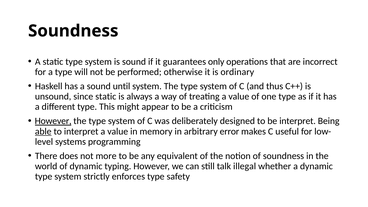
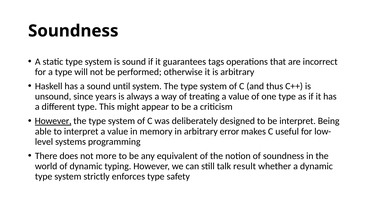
only: only -> tags
is ordinary: ordinary -> arbitrary
since static: static -> years
able underline: present -> none
illegal: illegal -> result
